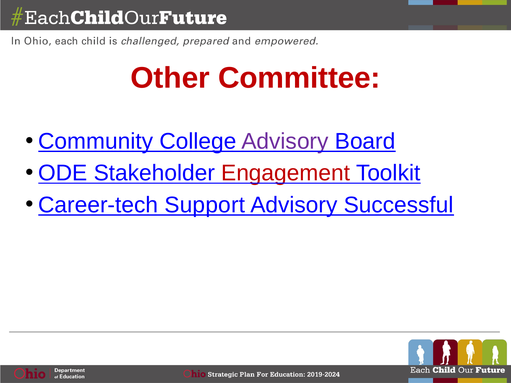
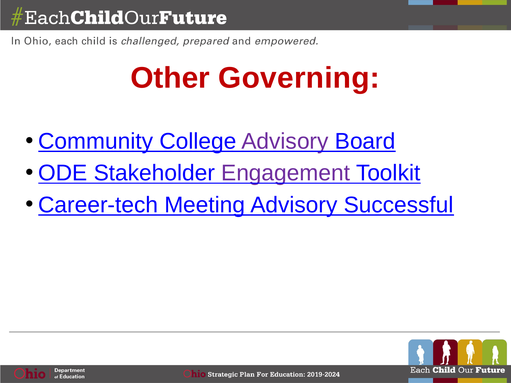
Committee: Committee -> Governing
Engagement colour: red -> purple
Support: Support -> Meeting
